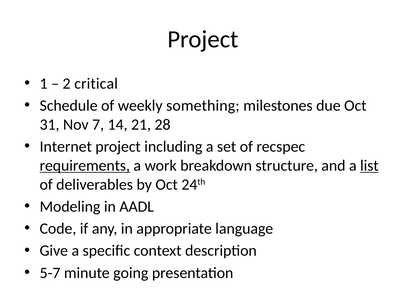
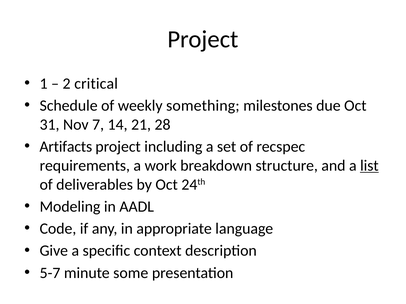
Internet: Internet -> Artifacts
requirements underline: present -> none
going: going -> some
